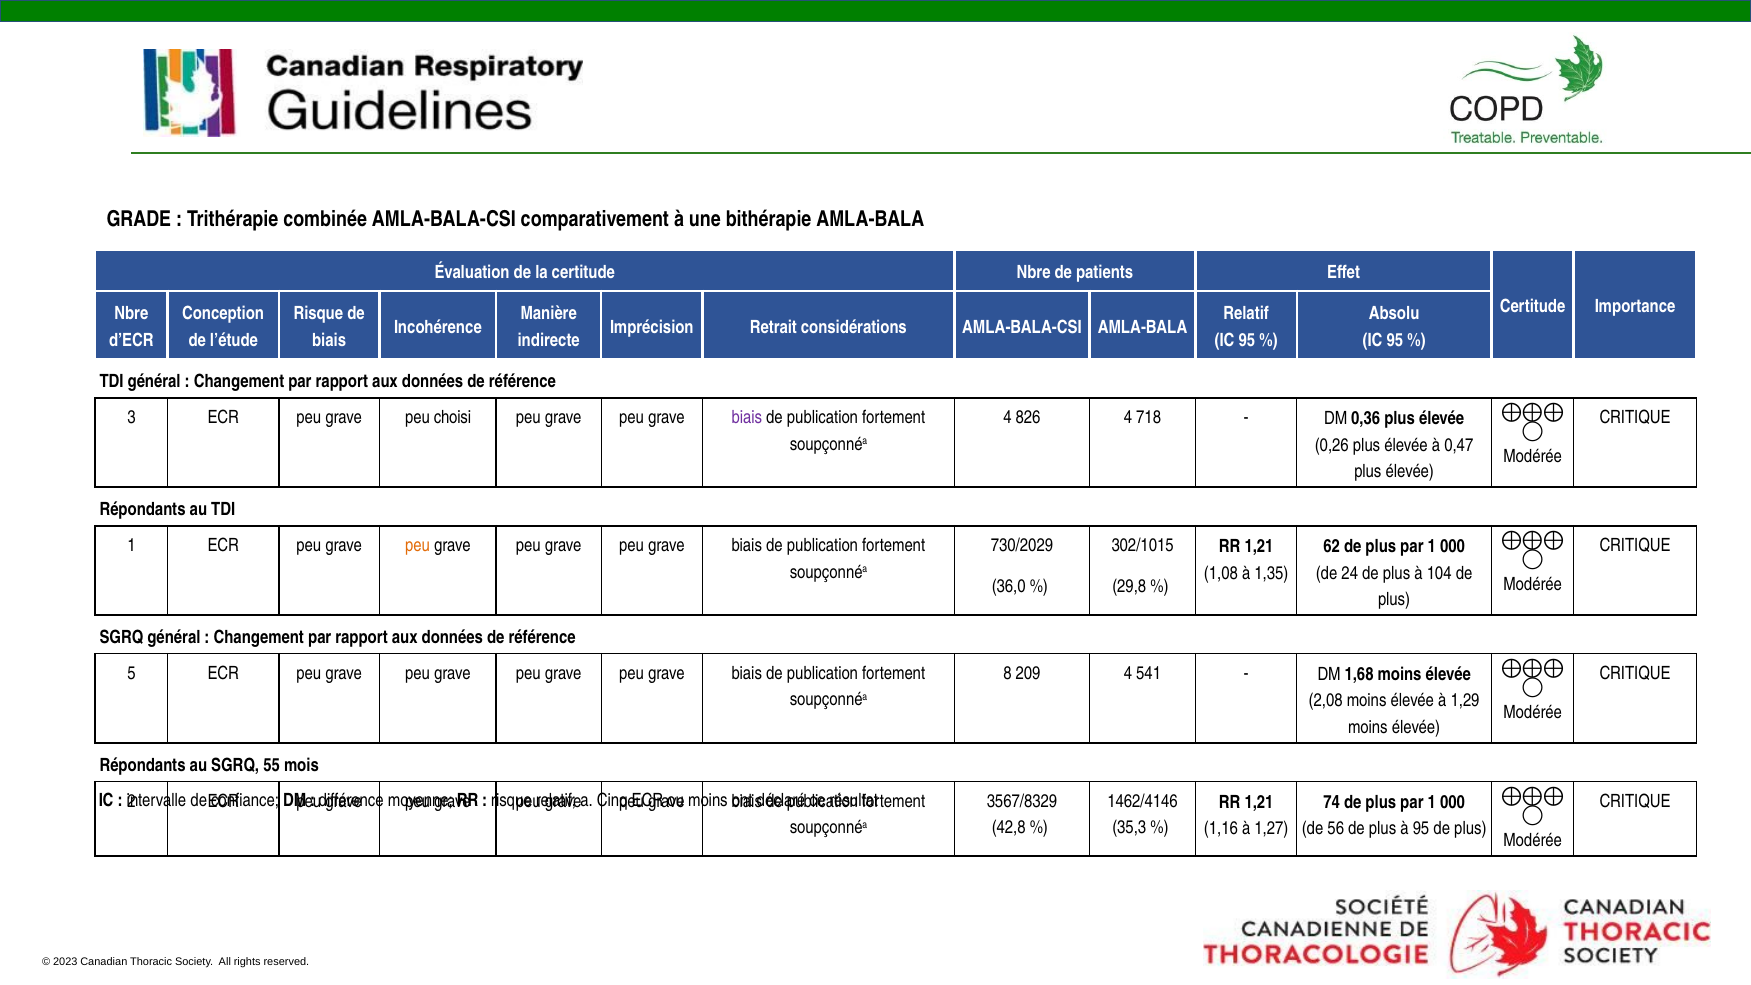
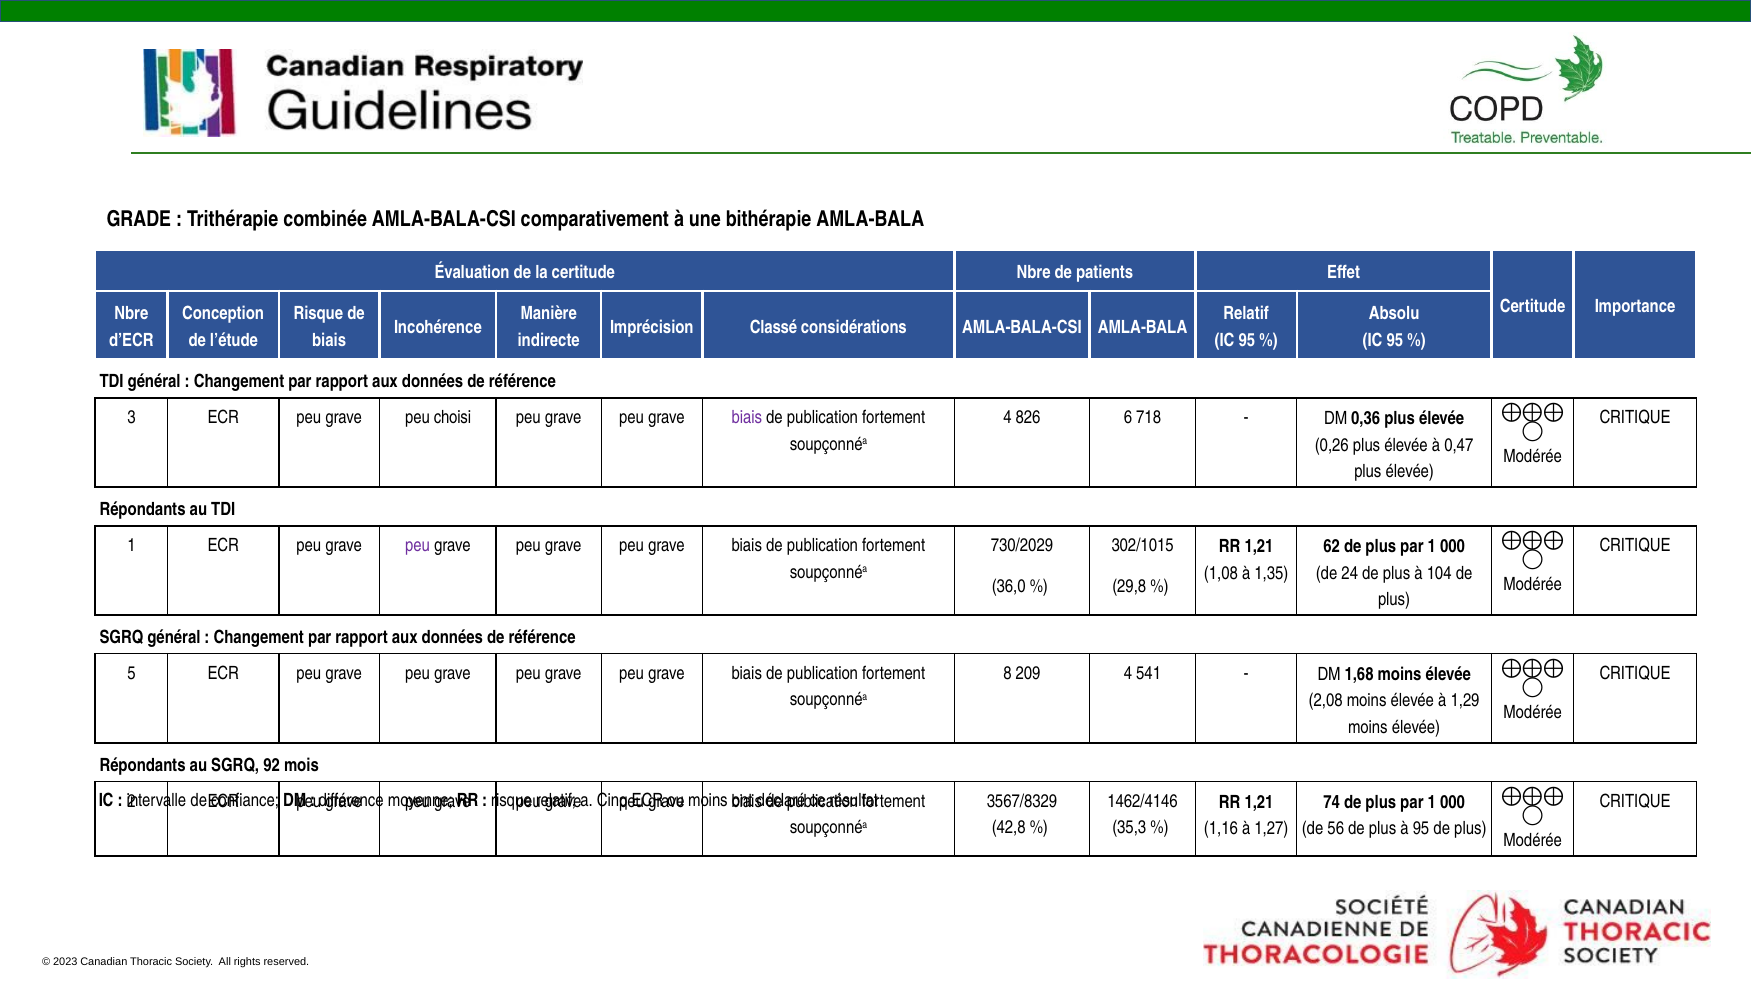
Retrait: Retrait -> Classé
826 4: 4 -> 6
peu at (418, 546) colour: orange -> purple
55: 55 -> 92
